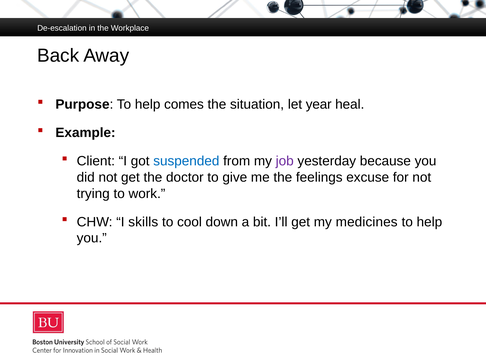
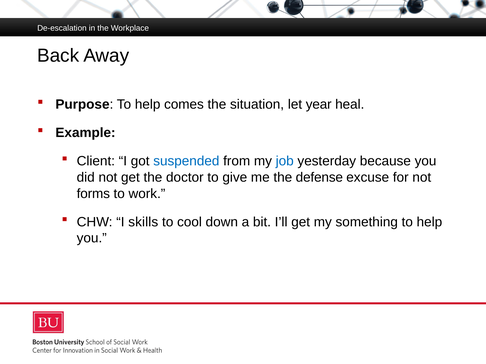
job colour: purple -> blue
feelings: feelings -> defense
trying: trying -> forms
medicines: medicines -> something
